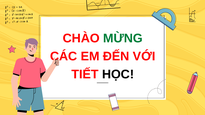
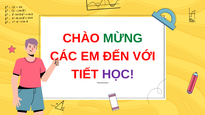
HỌC colour: black -> purple
